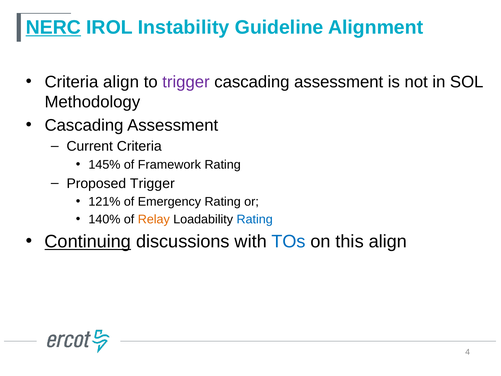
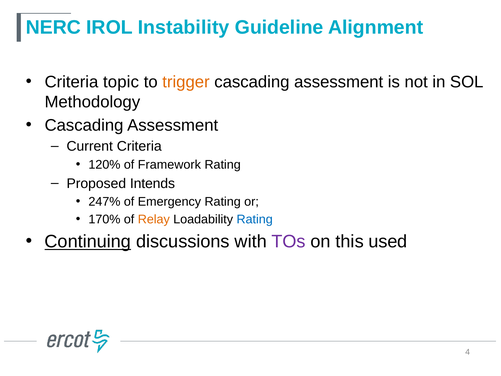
NERC underline: present -> none
Criteria align: align -> topic
trigger at (186, 82) colour: purple -> orange
145%: 145% -> 120%
Proposed Trigger: Trigger -> Intends
121%: 121% -> 247%
140%: 140% -> 170%
TOs colour: blue -> purple
this align: align -> used
